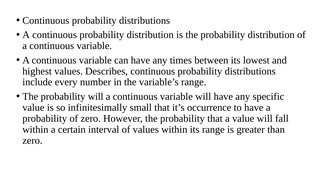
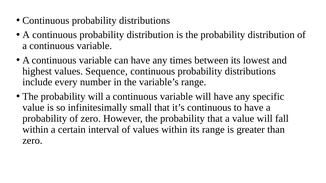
Describes: Describes -> Sequence
it’s occurrence: occurrence -> continuous
